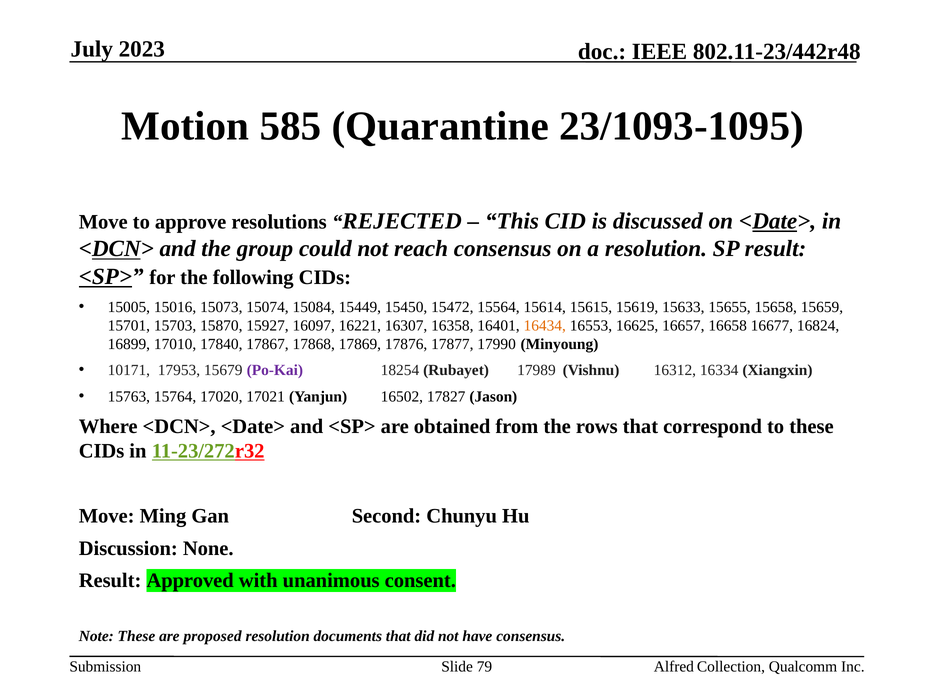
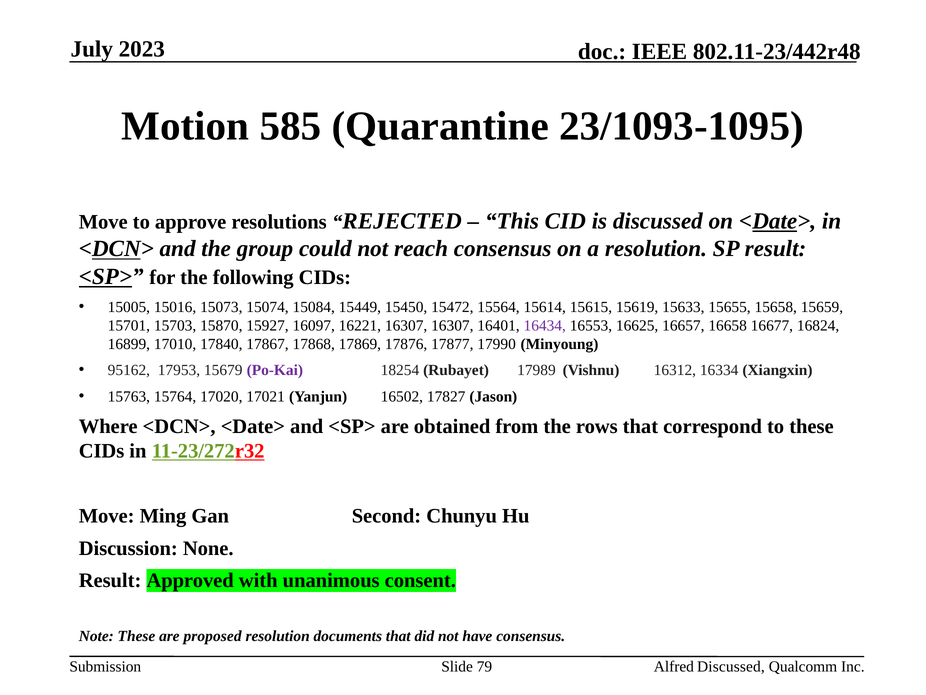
16307 16358: 16358 -> 16307
16434 colour: orange -> purple
10171: 10171 -> 95162
Alfred Collection: Collection -> Discussed
